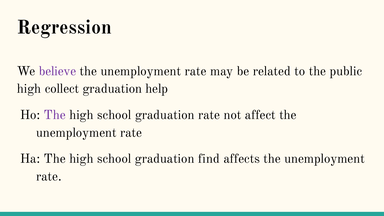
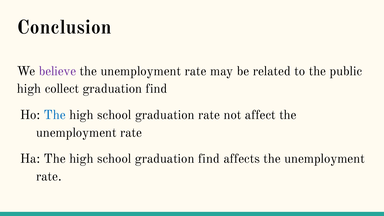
Regression: Regression -> Conclusion
help at (157, 89): help -> find
The at (55, 115) colour: purple -> blue
